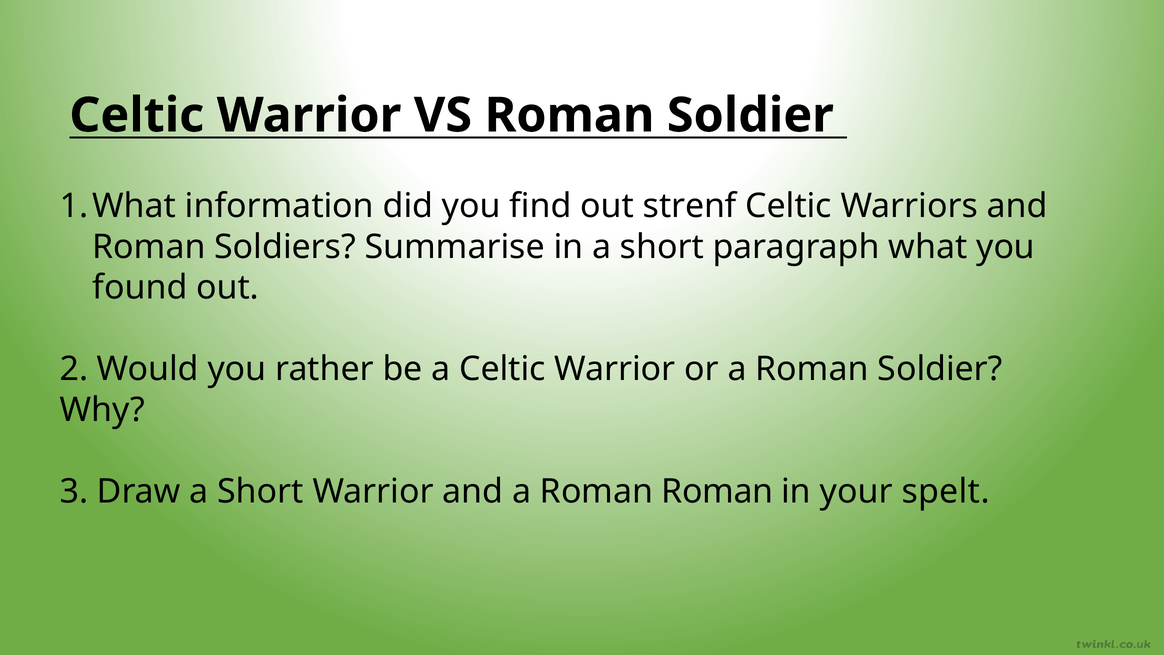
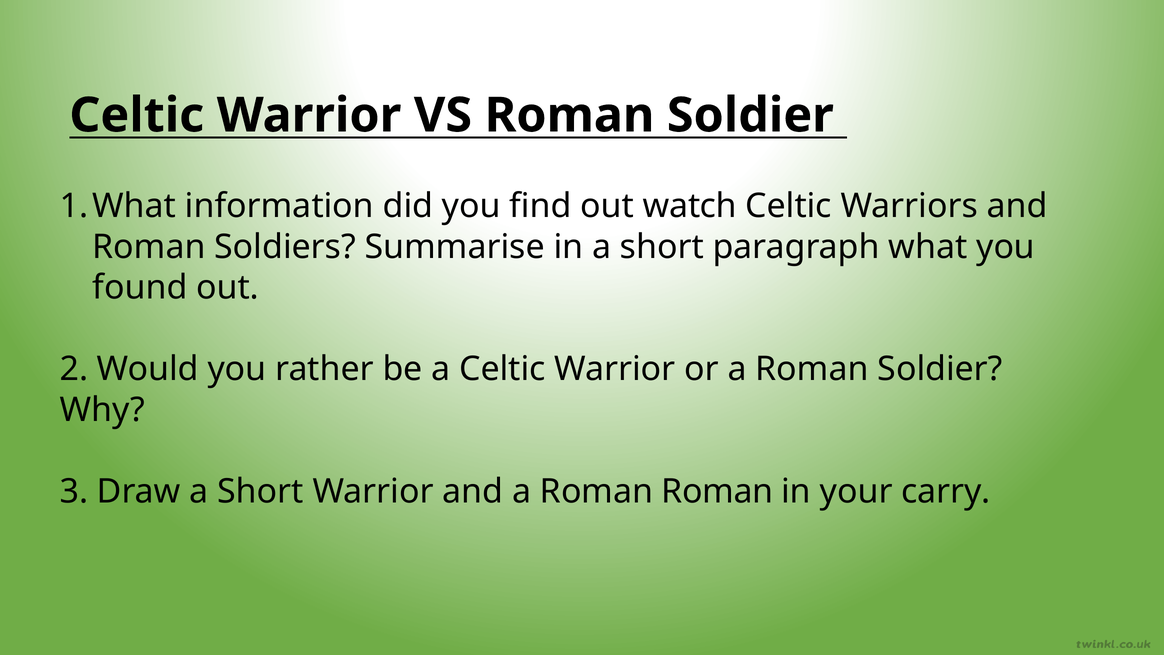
strenf: strenf -> watch
spelt: spelt -> carry
